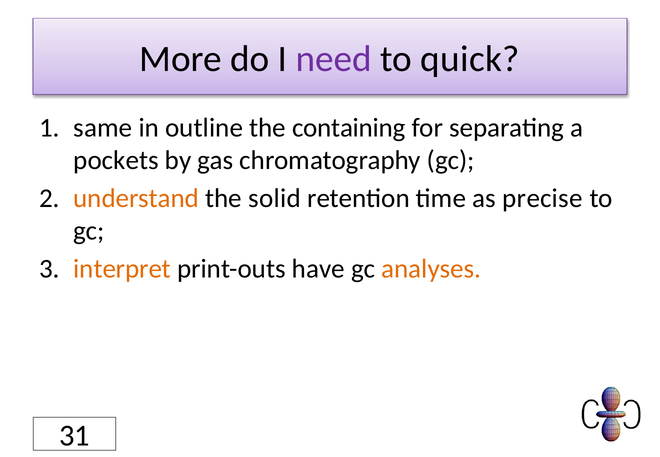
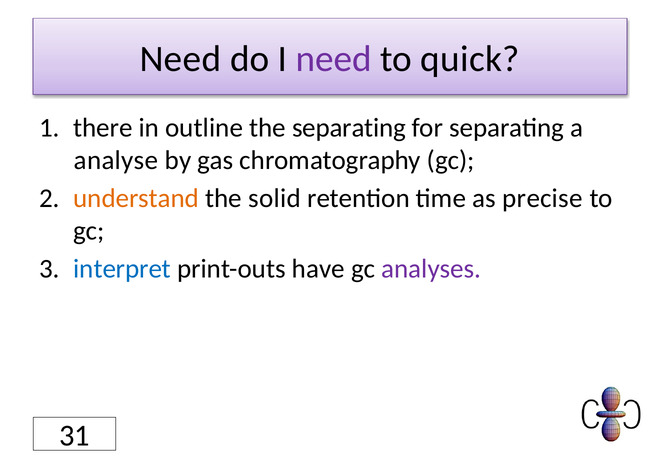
More at (181, 59): More -> Need
same: same -> there
the containing: containing -> separating
pockets: pockets -> analyse
interpret colour: orange -> blue
analyses colour: orange -> purple
